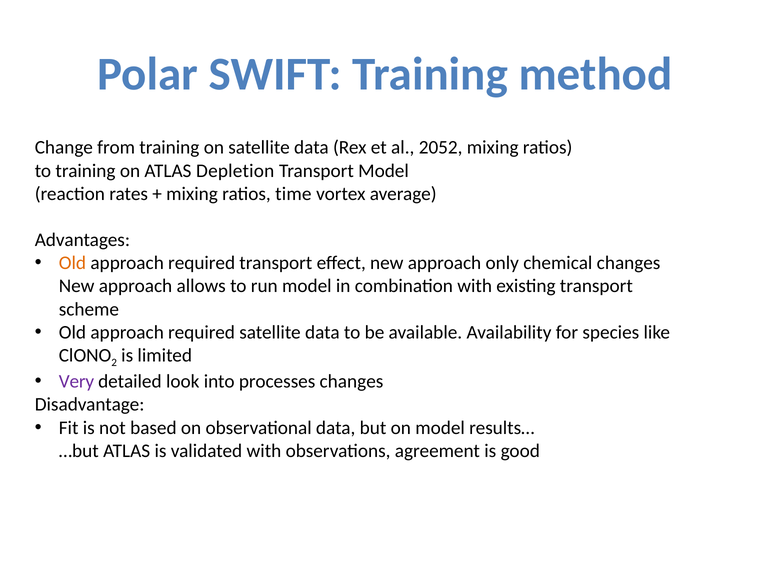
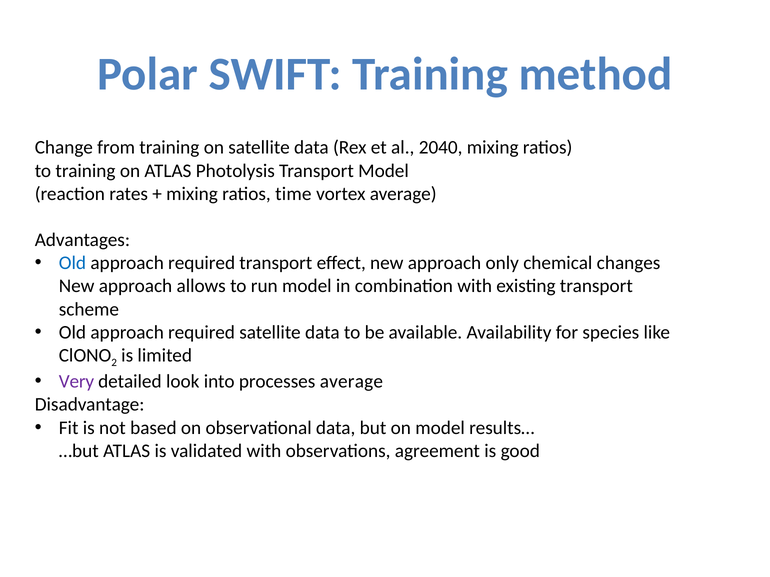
2052: 2052 -> 2040
Depletion: Depletion -> Photolysis
Old at (72, 263) colour: orange -> blue
processes changes: changes -> average
